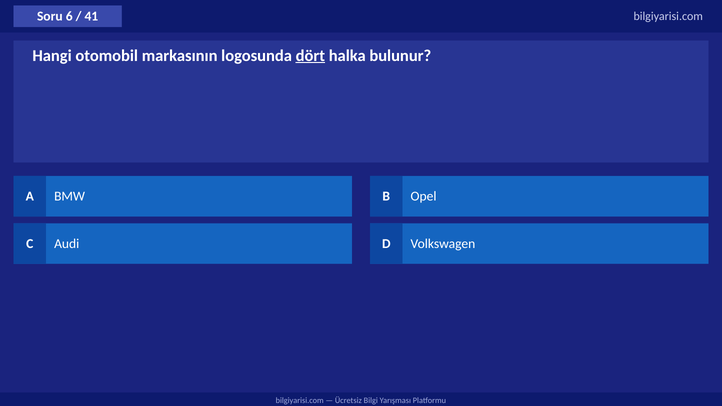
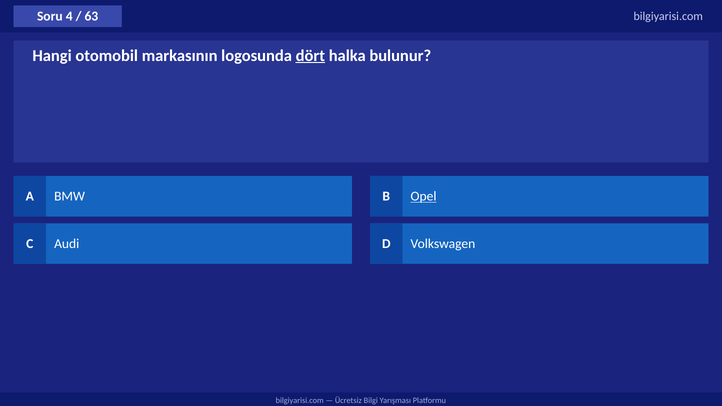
6: 6 -> 4
41: 41 -> 63
Opel underline: none -> present
